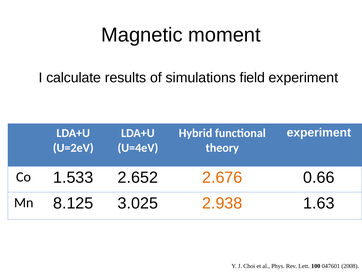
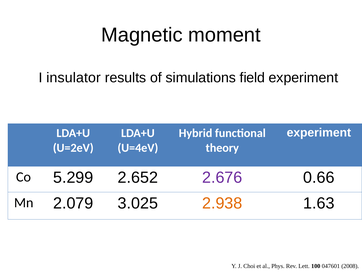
calculate: calculate -> insulator
1.533: 1.533 -> 5.299
2.676 colour: orange -> purple
8.125: 8.125 -> 2.079
